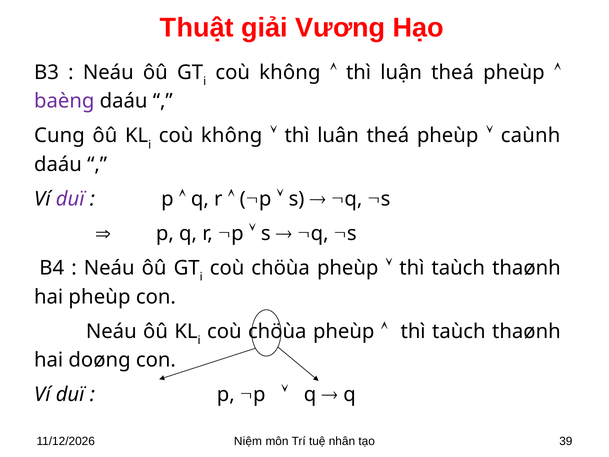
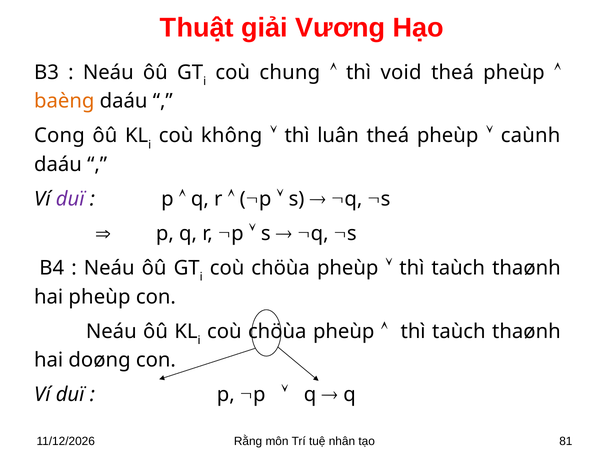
không at (290, 72): không -> chung
luận: luận -> void
baèng colour: purple -> orange
Cung: Cung -> Cong
Niệm: Niệm -> Rằng
39: 39 -> 81
